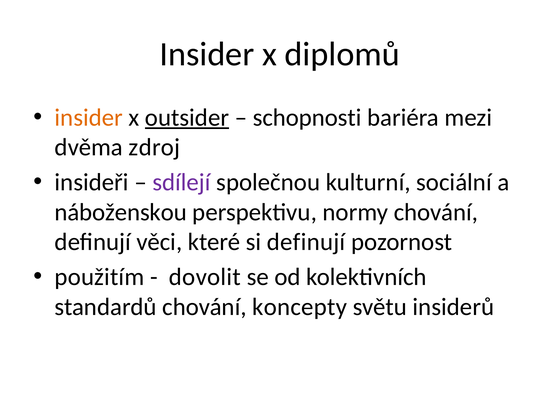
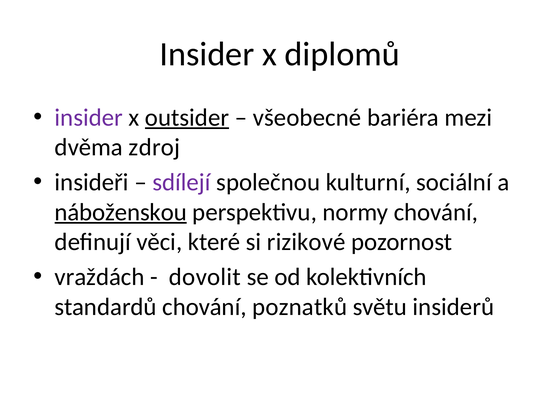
insider at (89, 117) colour: orange -> purple
schopnosti: schopnosti -> všeobecné
náboženskou underline: none -> present
si definují: definují -> rizikové
použitím: použitím -> vraždách
koncepty: koncepty -> poznatků
